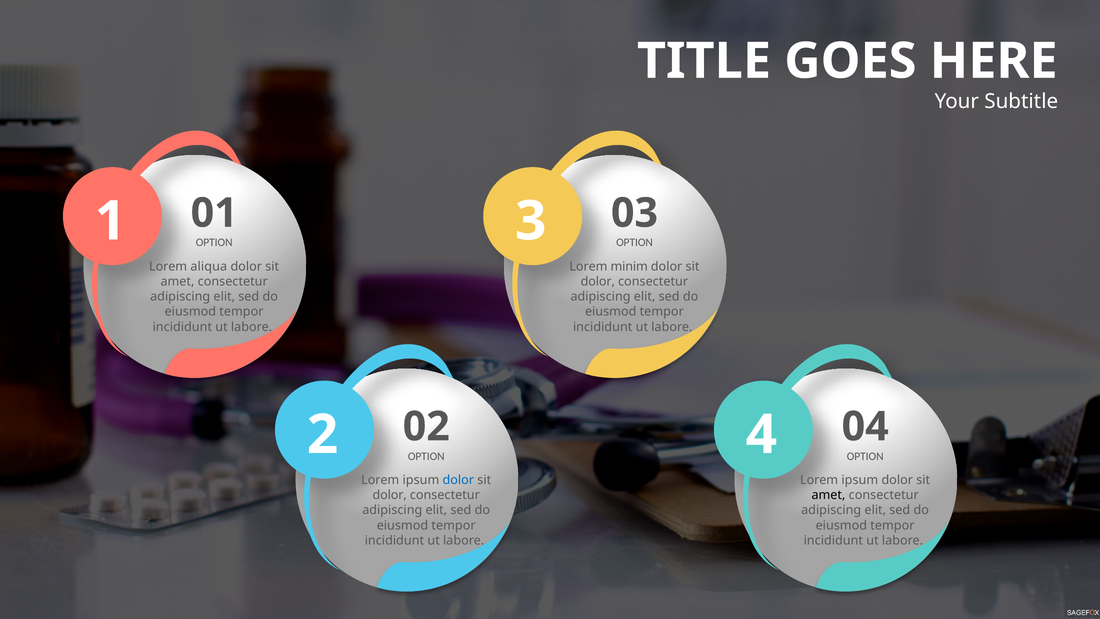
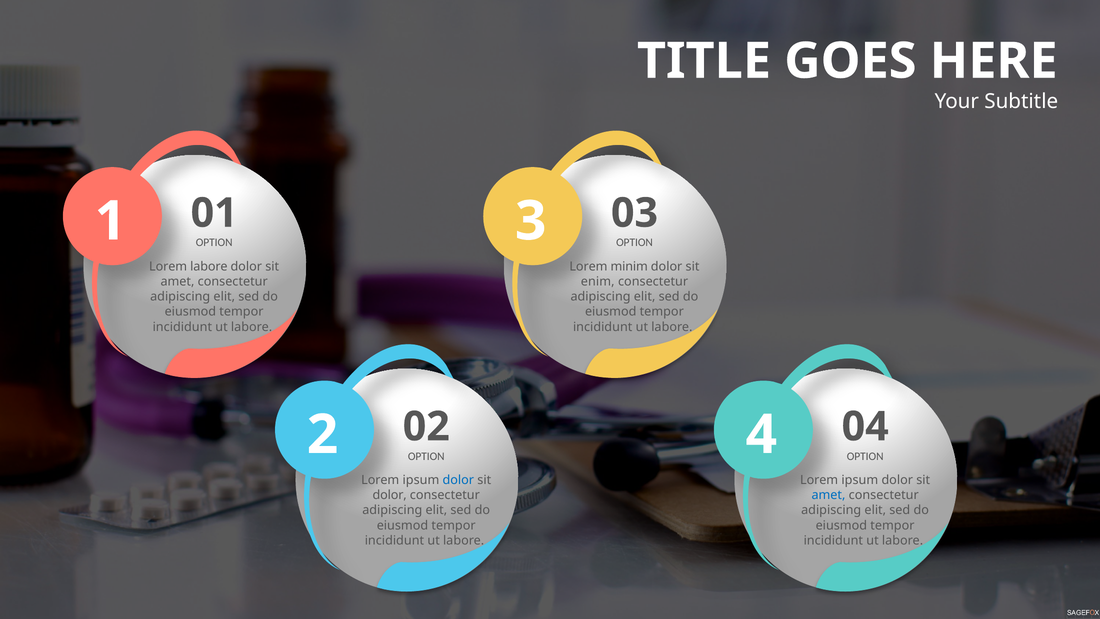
Lorem aliqua: aliqua -> labore
dolor at (598, 281): dolor -> enim
amet at (828, 495) colour: black -> blue
